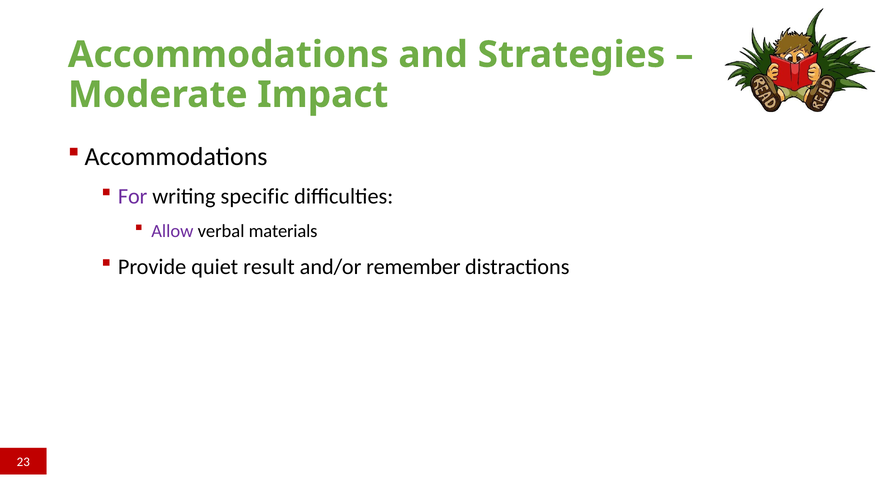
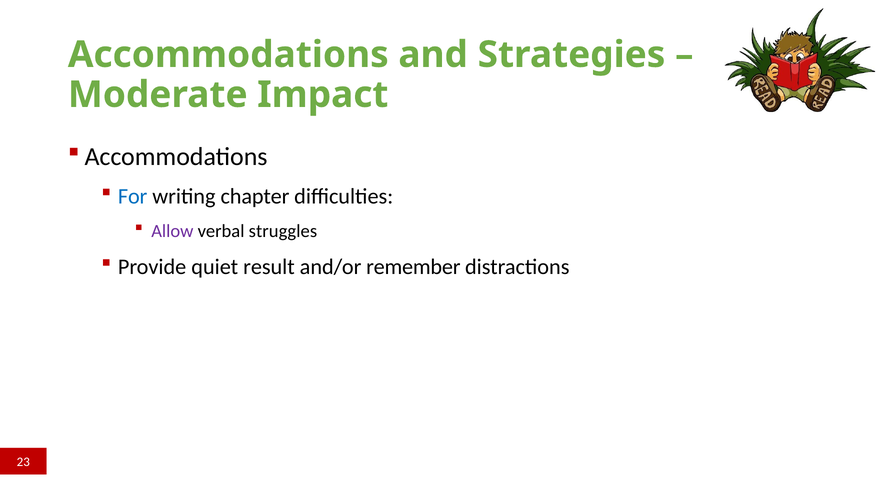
For colour: purple -> blue
specific: specific -> chapter
materials: materials -> struggles
